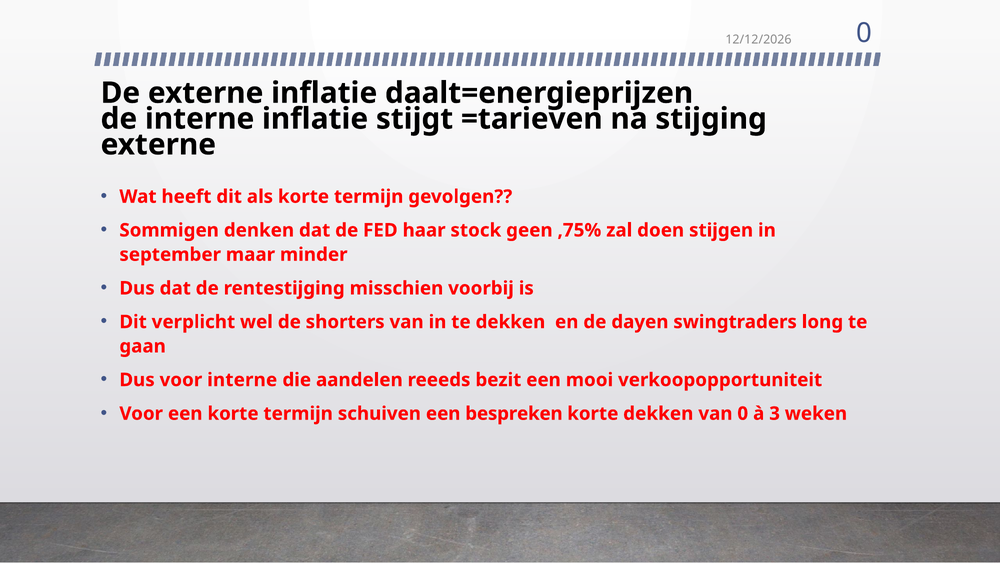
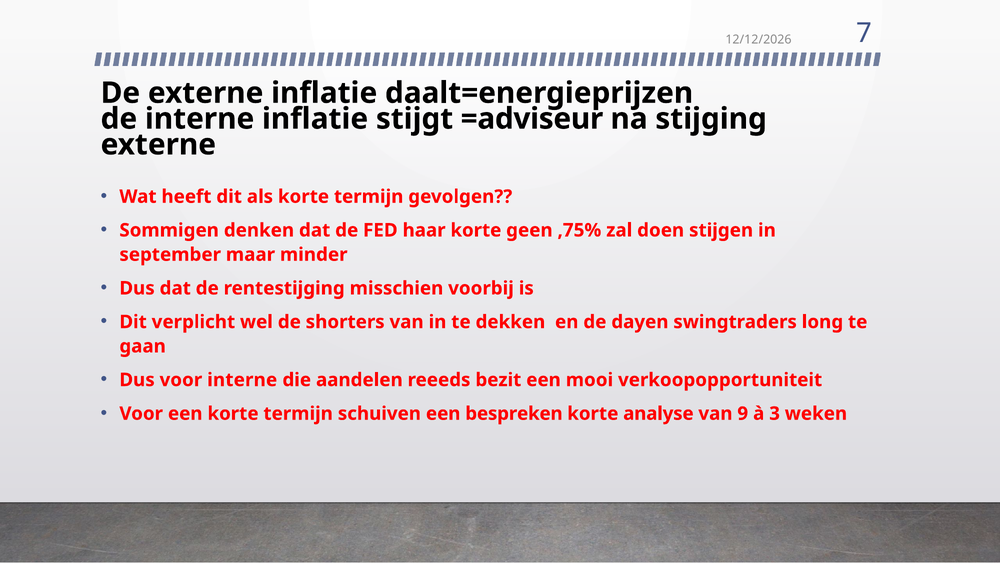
0 at (864, 33): 0 -> 7
=tarieven: =tarieven -> =adviseur
haar stock: stock -> korte
korte dekken: dekken -> analyse
van 0: 0 -> 9
